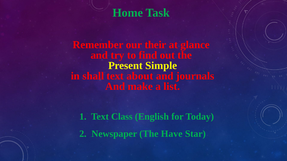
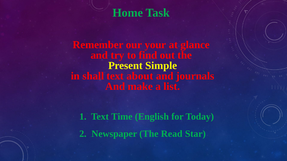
their: their -> your
Class: Class -> Time
Have: Have -> Read
